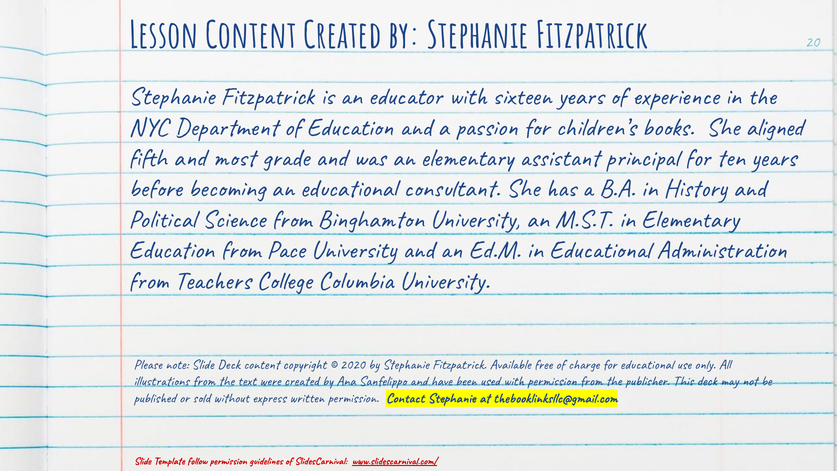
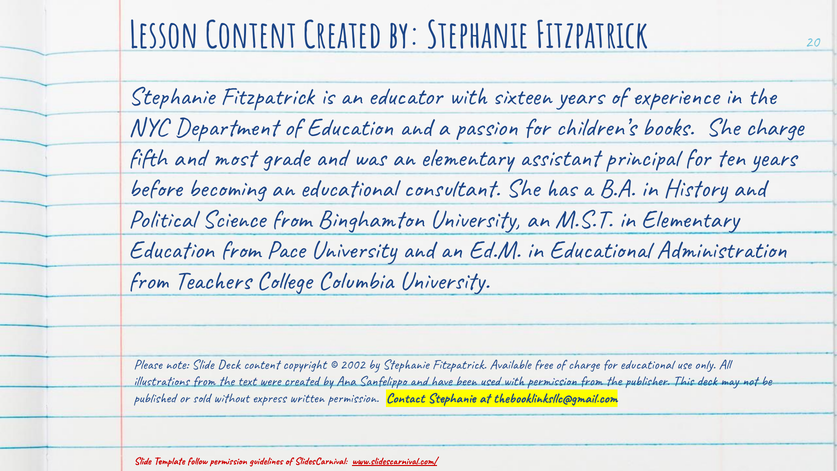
She aligned: aligned -> charge
2020: 2020 -> 2002
